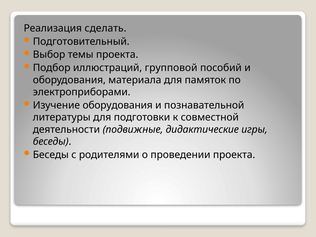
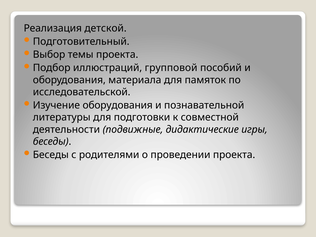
сделать: сделать -> детской
электроприборами: электроприборами -> исследовательской
